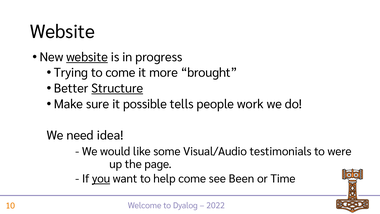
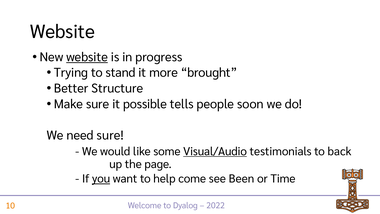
to come: come -> stand
Structure underline: present -> none
work: work -> soon
need idea: idea -> sure
Visual/Audio underline: none -> present
were: were -> back
